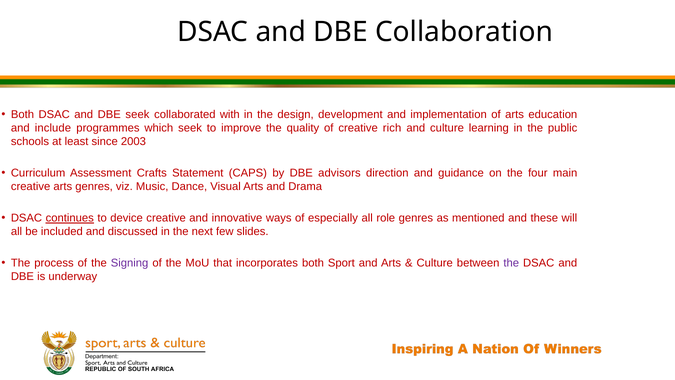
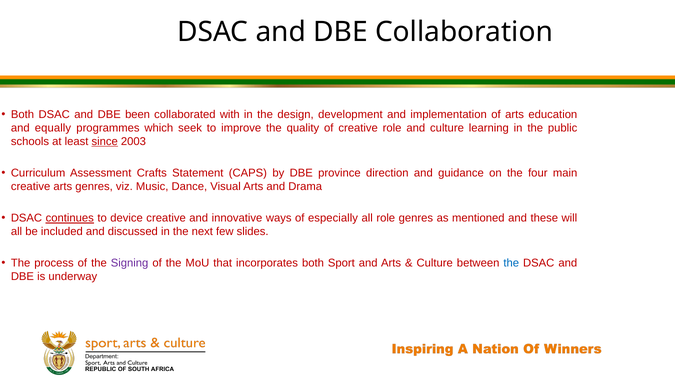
DBE seek: seek -> been
include: include -> equally
creative rich: rich -> role
since underline: none -> present
advisors: advisors -> province
the at (511, 263) colour: purple -> blue
